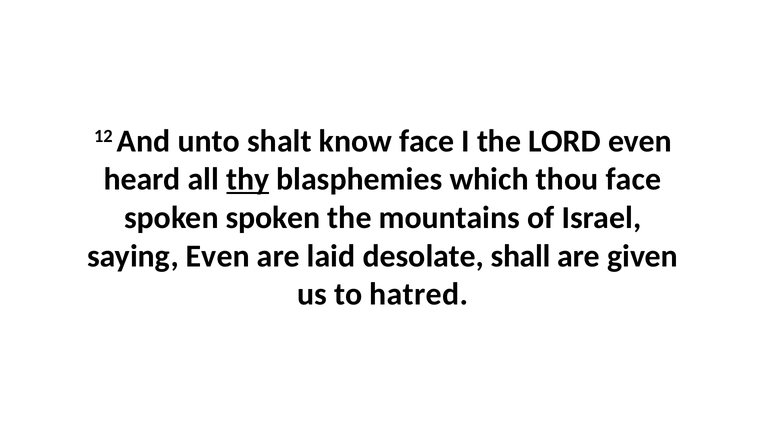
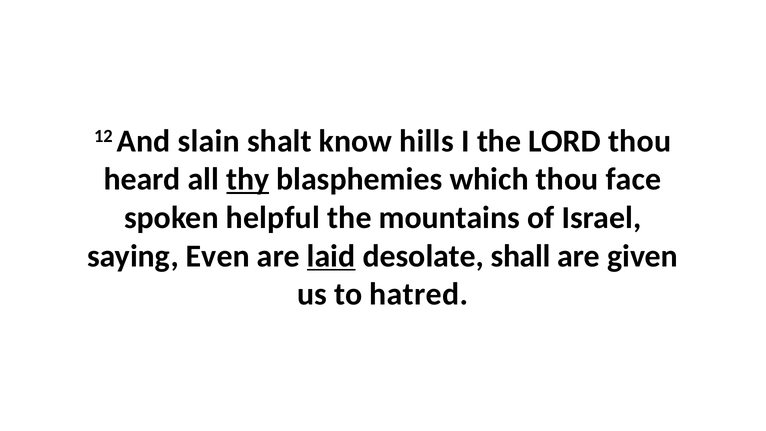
unto: unto -> slain
know face: face -> hills
LORD even: even -> thou
spoken spoken: spoken -> helpful
laid underline: none -> present
